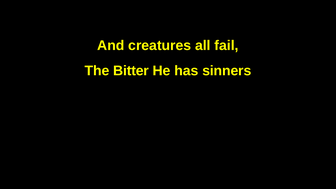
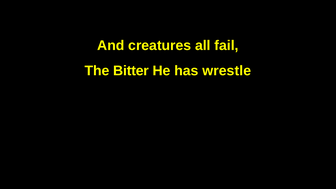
sinners: sinners -> wrestle
